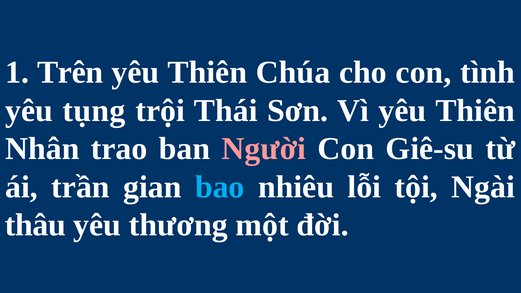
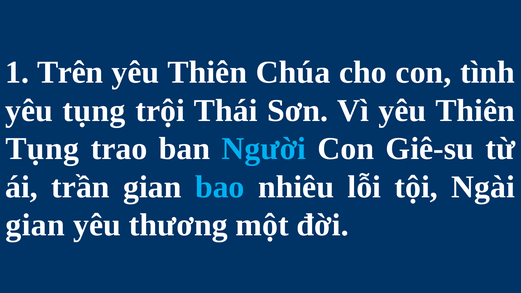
Nhân at (42, 149): Nhân -> Tụng
Người colour: pink -> light blue
thâu at (35, 225): thâu -> gian
